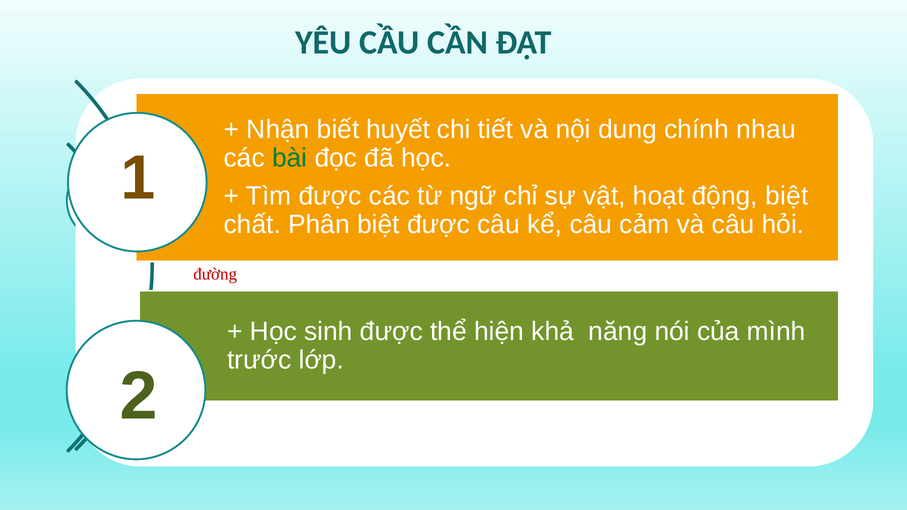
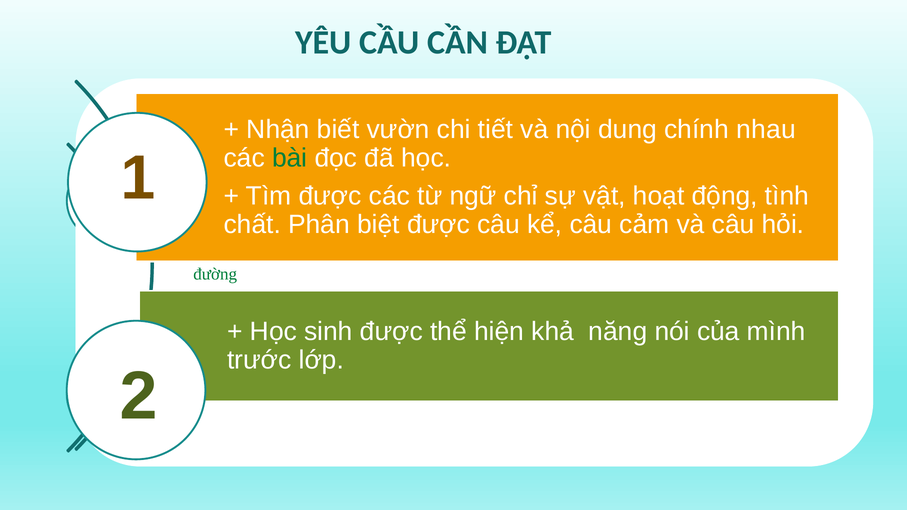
huyết: huyết -> vườn
biệt at (787, 196): biệt -> tình
đường colour: red -> green
